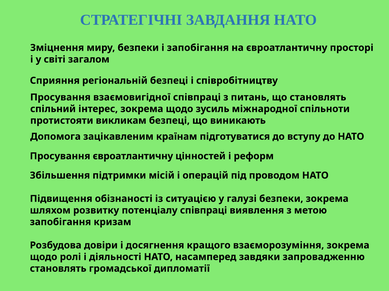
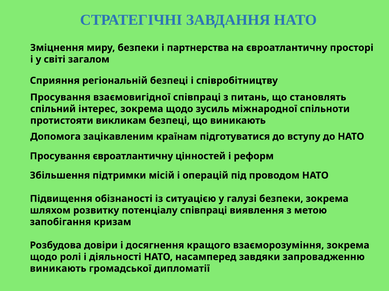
і запобігання: запобігання -> партнерства
становлять at (58, 269): становлять -> виникають
